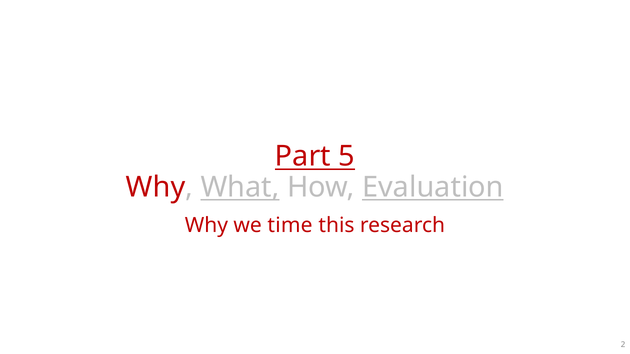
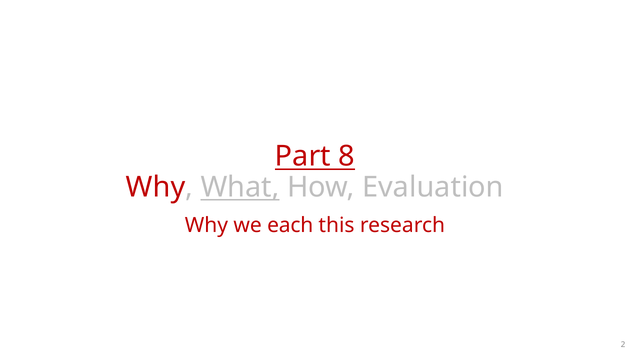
5: 5 -> 8
Evaluation underline: present -> none
time: time -> each
